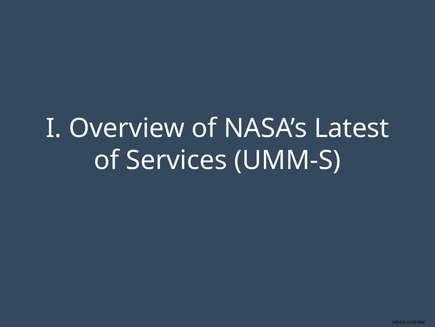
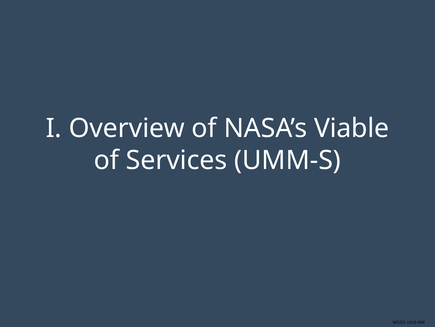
Latest: Latest -> Viable
